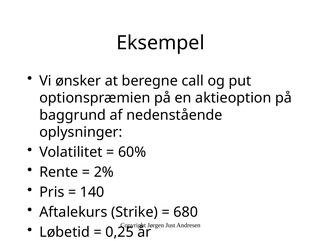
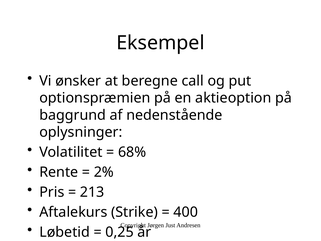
60%: 60% -> 68%
140: 140 -> 213
680: 680 -> 400
